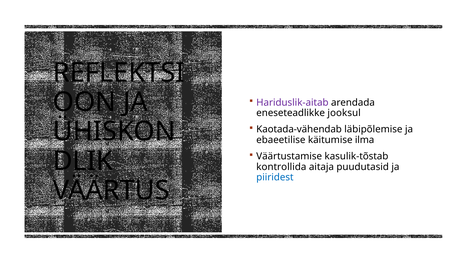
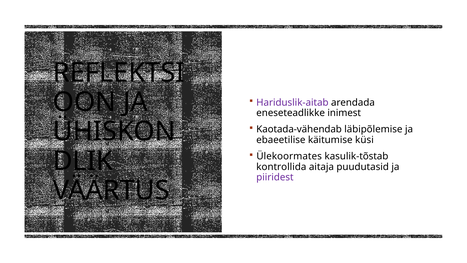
jooksul: jooksul -> inimest
ilma: ilma -> küsi
Väärtustamise: Väärtustamise -> Ülekoormates
piiridest colour: blue -> purple
